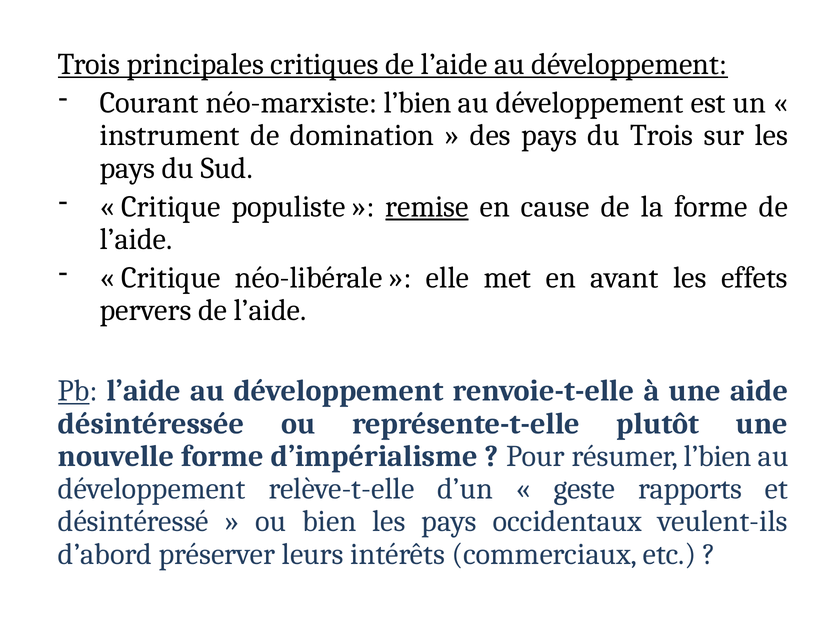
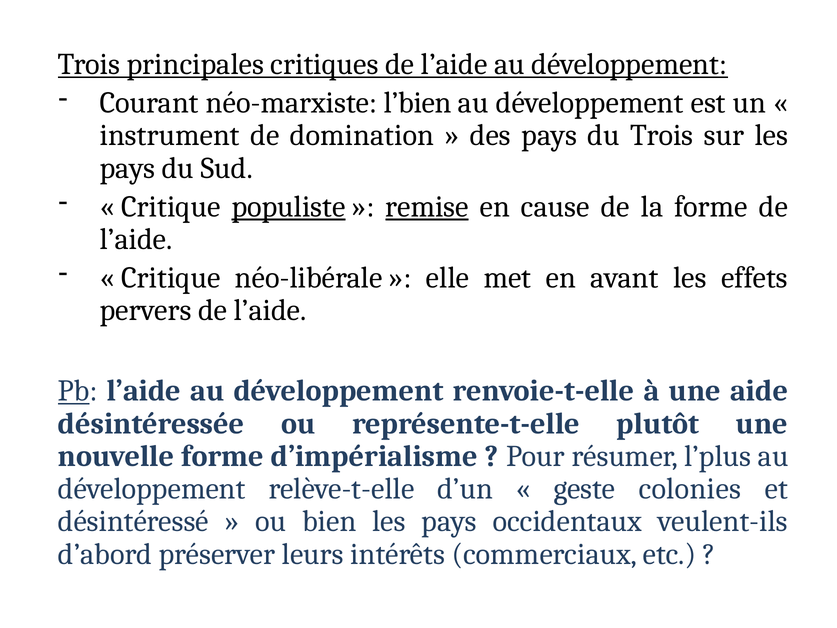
populiste underline: none -> present
résumer l’bien: l’bien -> l’plus
rapports: rapports -> colonies
